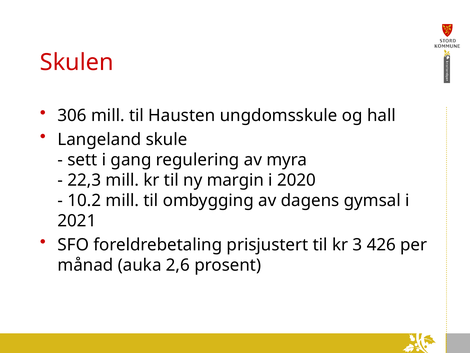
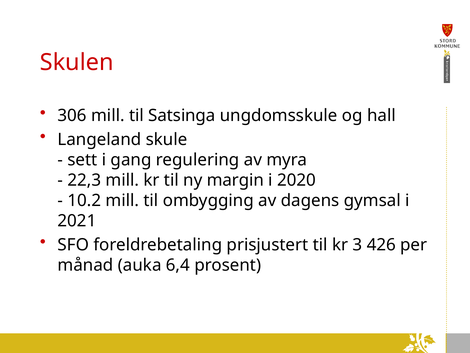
Hausten: Hausten -> Satsinga
2,6: 2,6 -> 6,4
